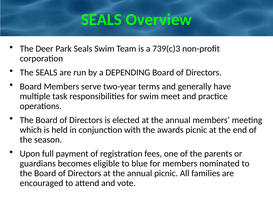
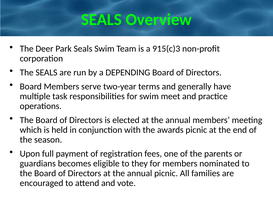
739(c)3: 739(c)3 -> 915(c)3
blue: blue -> they
